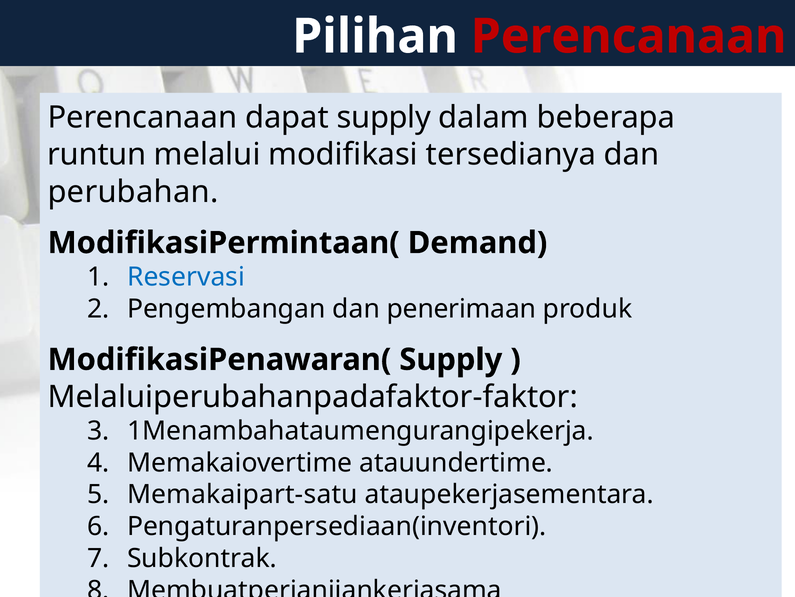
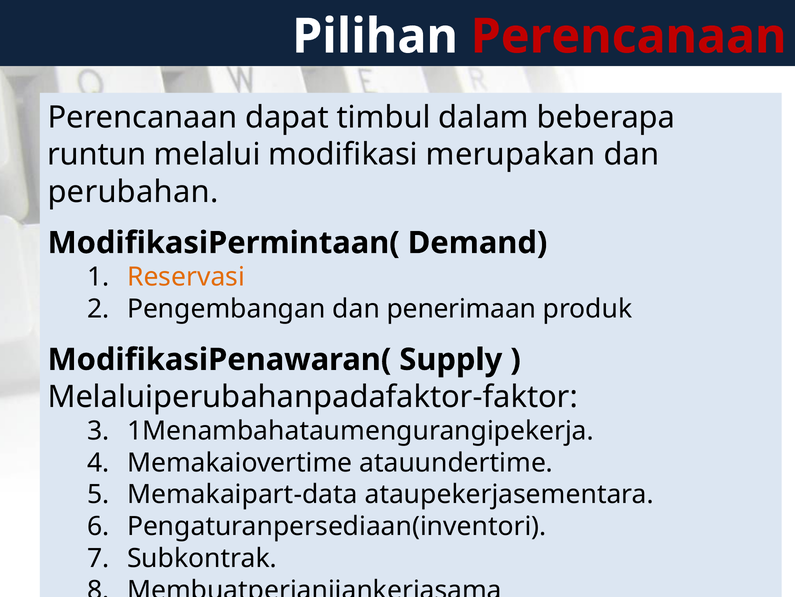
dapat supply: supply -> timbul
tersedianya: tersedianya -> merupakan
Reservasi colour: blue -> orange
Memakaipart-satu: Memakaipart-satu -> Memakaipart-data
